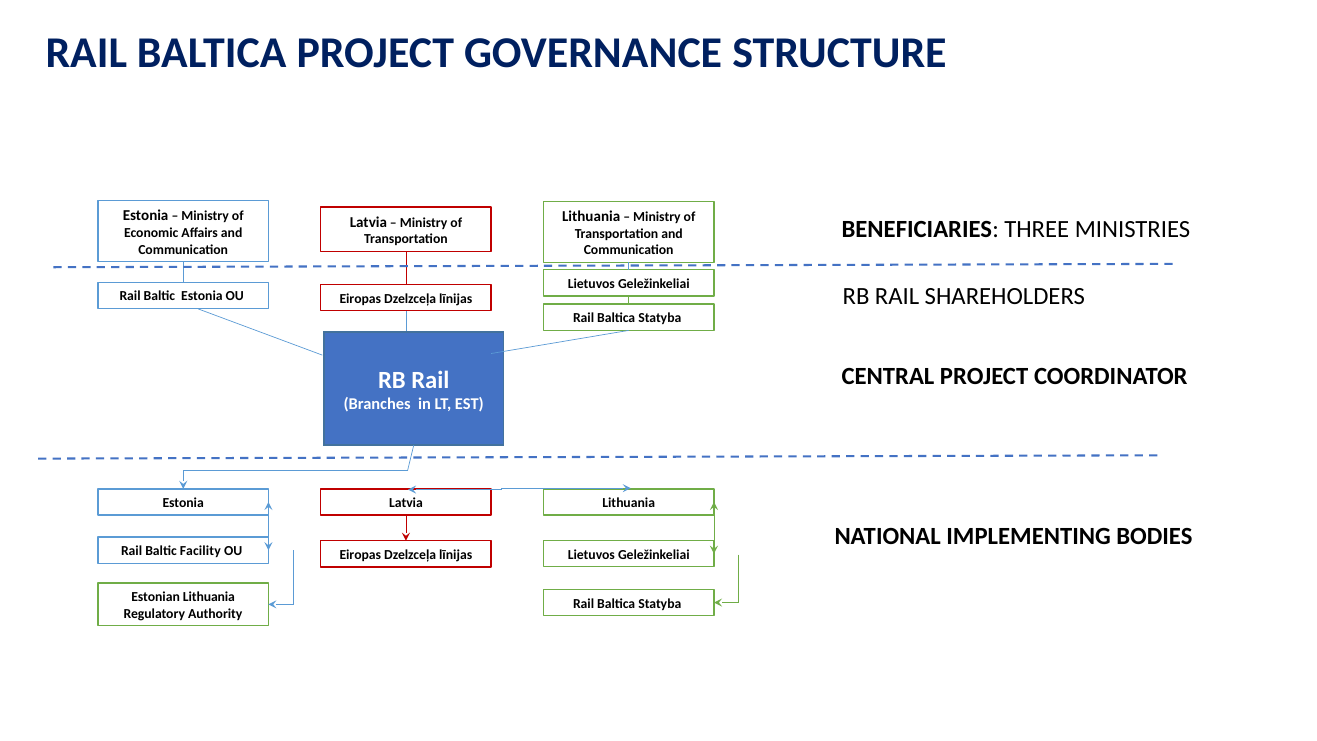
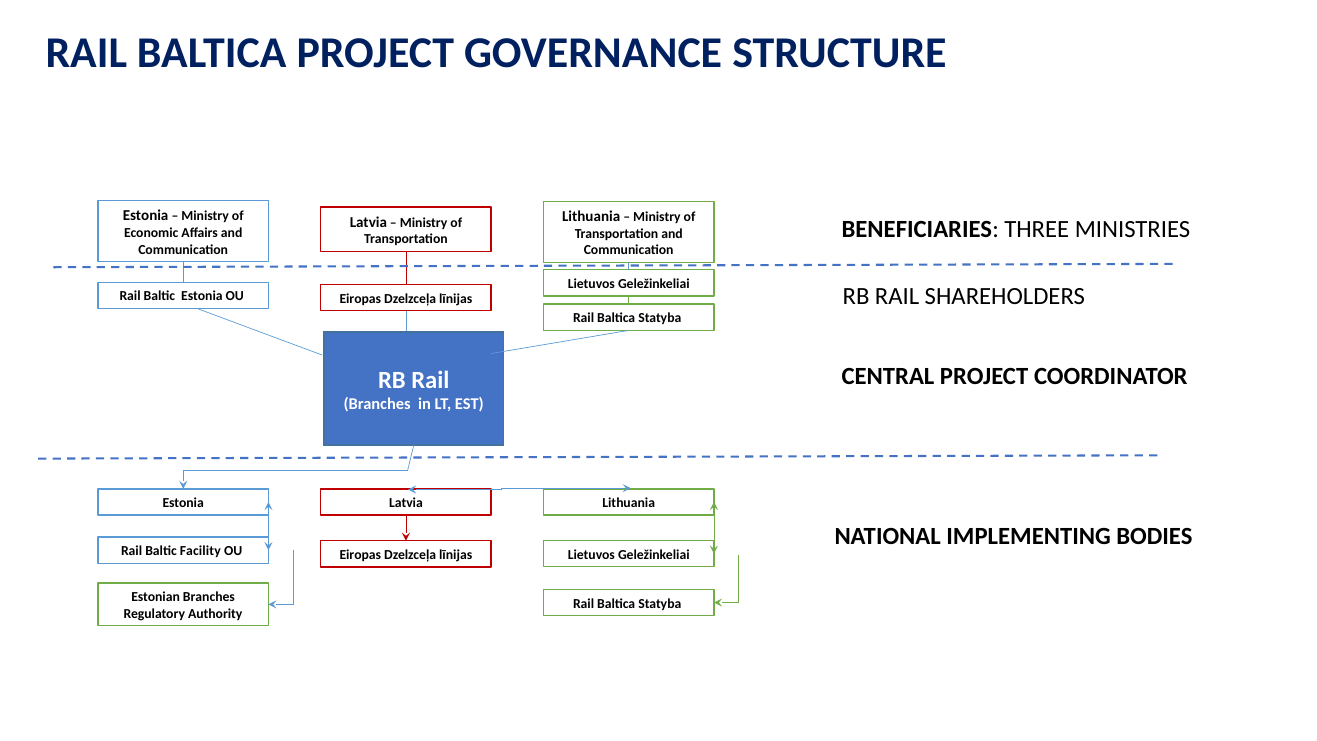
Estonian Lithuania: Lithuania -> Branches
